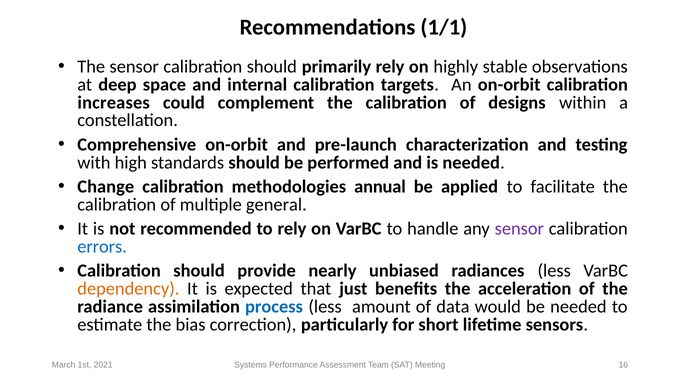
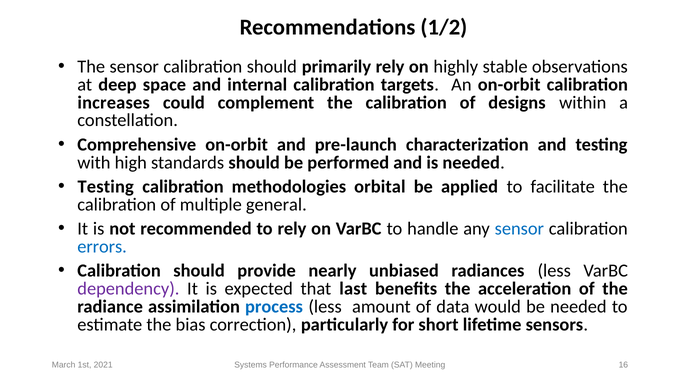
1/1: 1/1 -> 1/2
Change at (106, 187): Change -> Testing
annual: annual -> orbital
sensor at (519, 229) colour: purple -> blue
dependency colour: orange -> purple
just: just -> last
